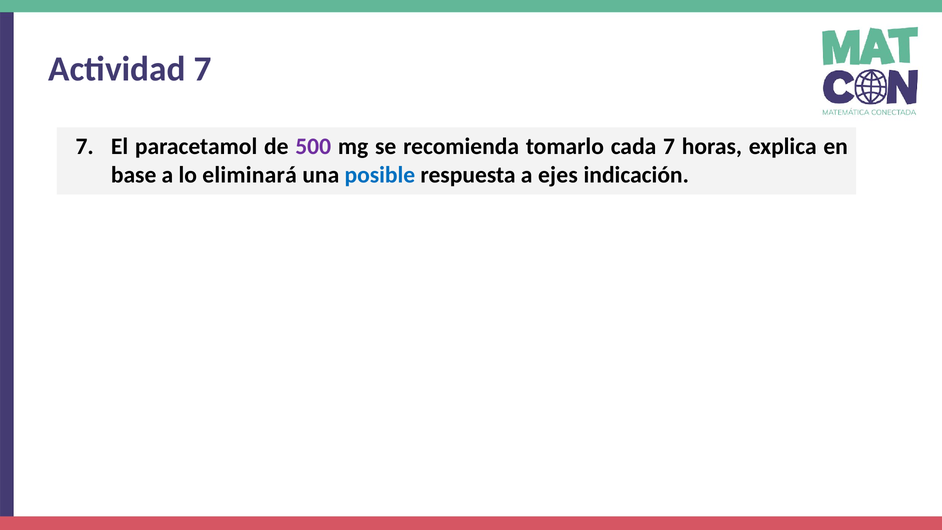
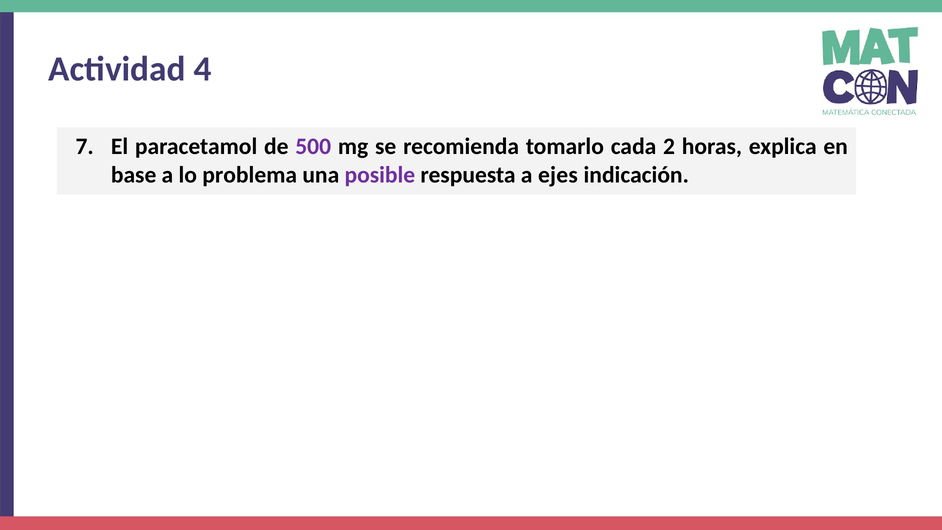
Actividad 7: 7 -> 4
cada 7: 7 -> 2
eliminará: eliminará -> problema
posible colour: blue -> purple
